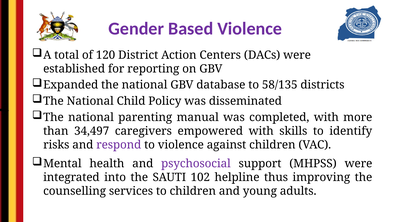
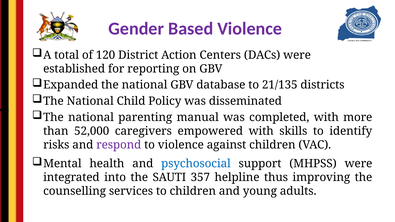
58/135: 58/135 -> 21/135
34,497: 34,497 -> 52,000
psychosocial colour: purple -> blue
102: 102 -> 357
